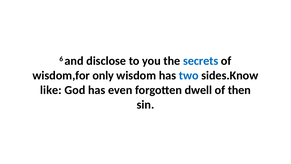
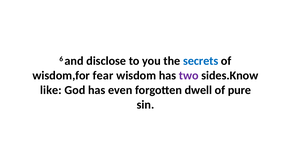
only: only -> fear
two colour: blue -> purple
then: then -> pure
